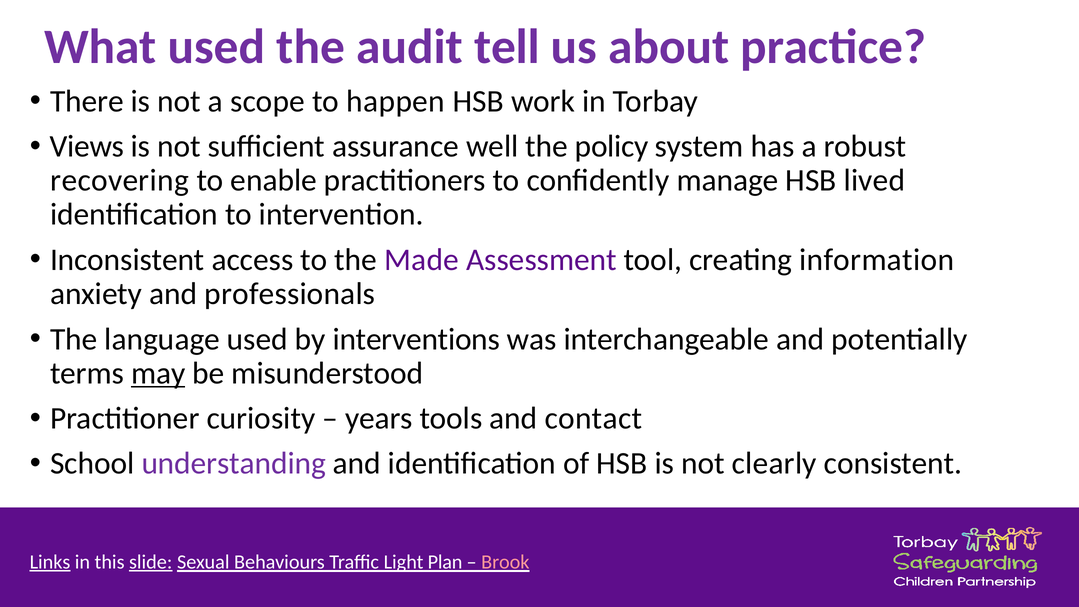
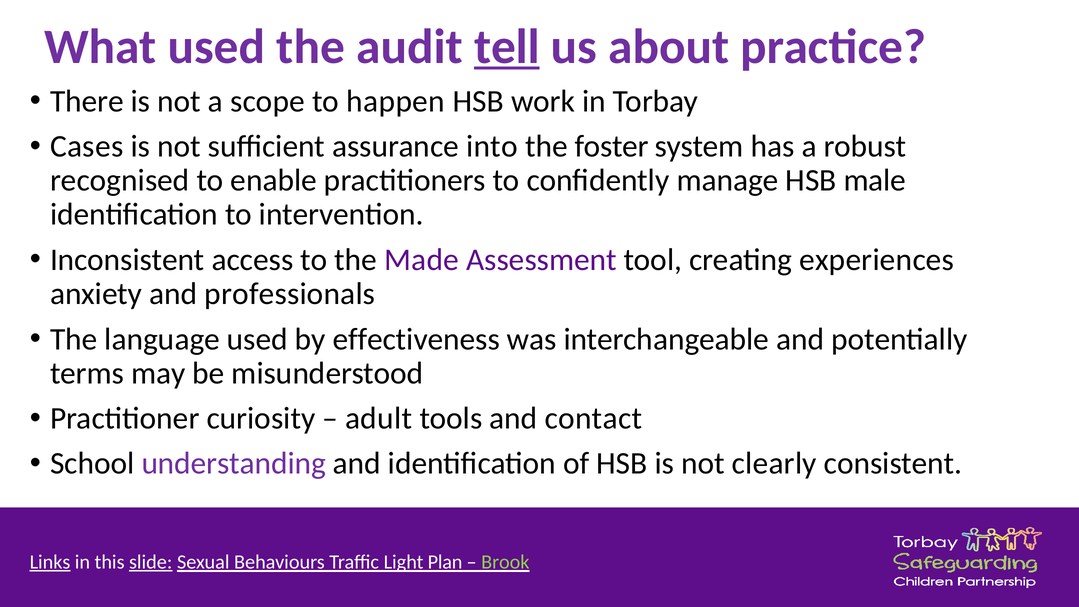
tell underline: none -> present
Views: Views -> Cases
well: well -> into
policy: policy -> foster
recovering: recovering -> recognised
lived: lived -> male
information: information -> experiences
interventions: interventions -> effectiveness
may underline: present -> none
years: years -> adult
Brook colour: pink -> light green
